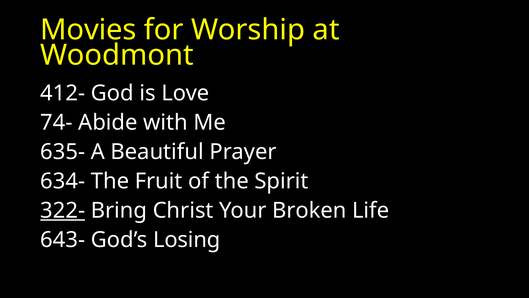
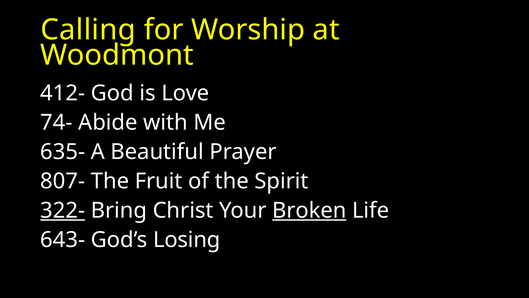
Movies: Movies -> Calling
634-: 634- -> 807-
Broken underline: none -> present
